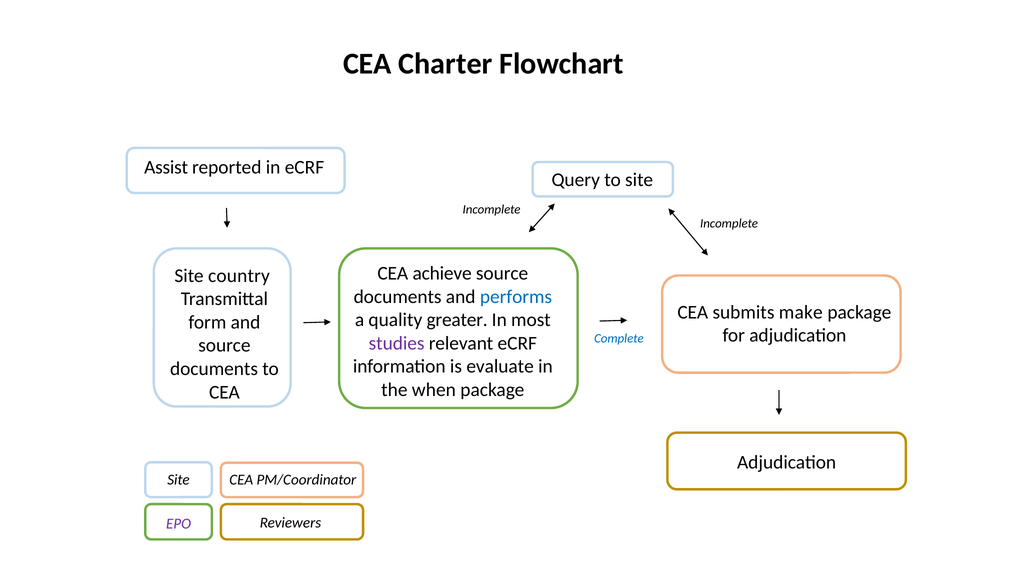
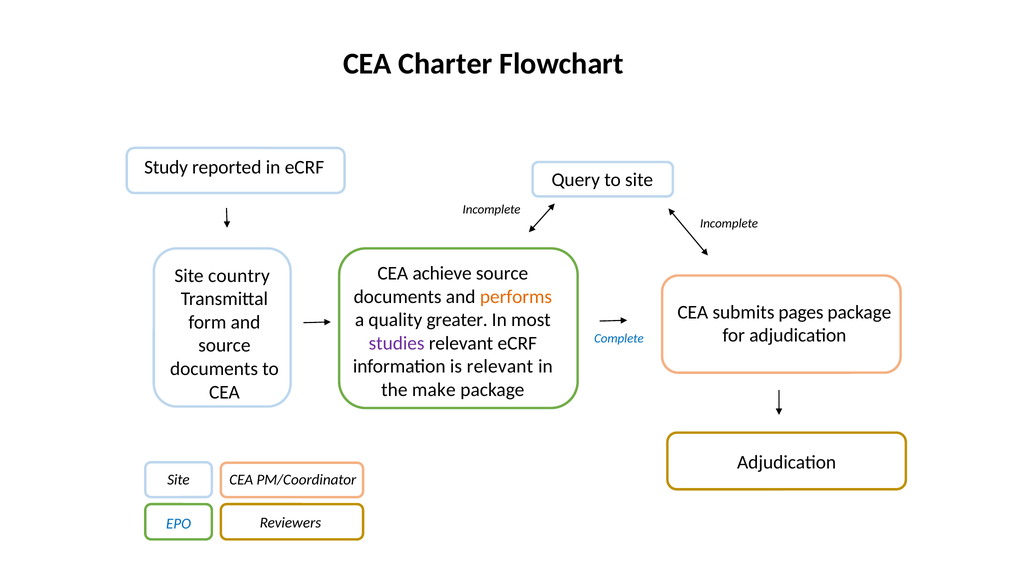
Assist: Assist -> Study
performs colour: blue -> orange
make: make -> pages
is evaluate: evaluate -> relevant
when: when -> make
EPO colour: purple -> blue
